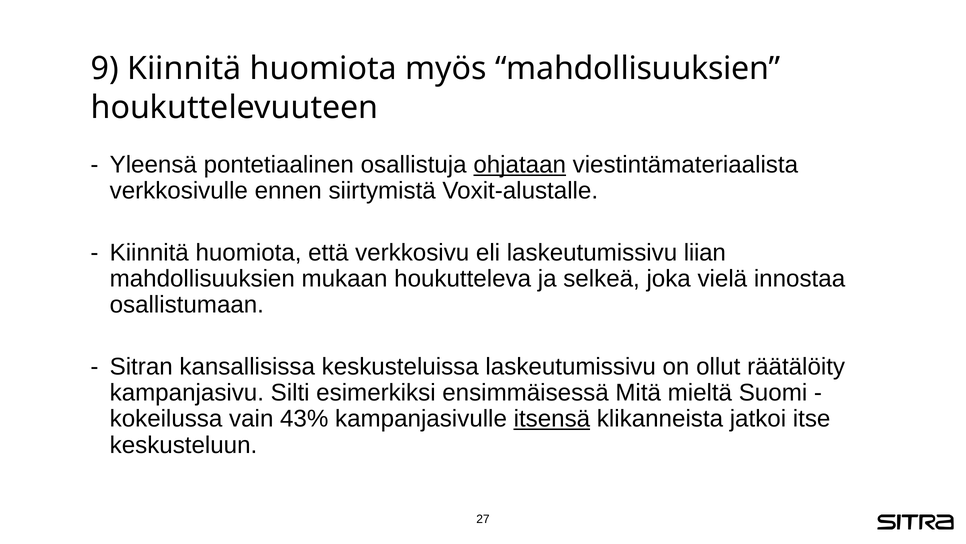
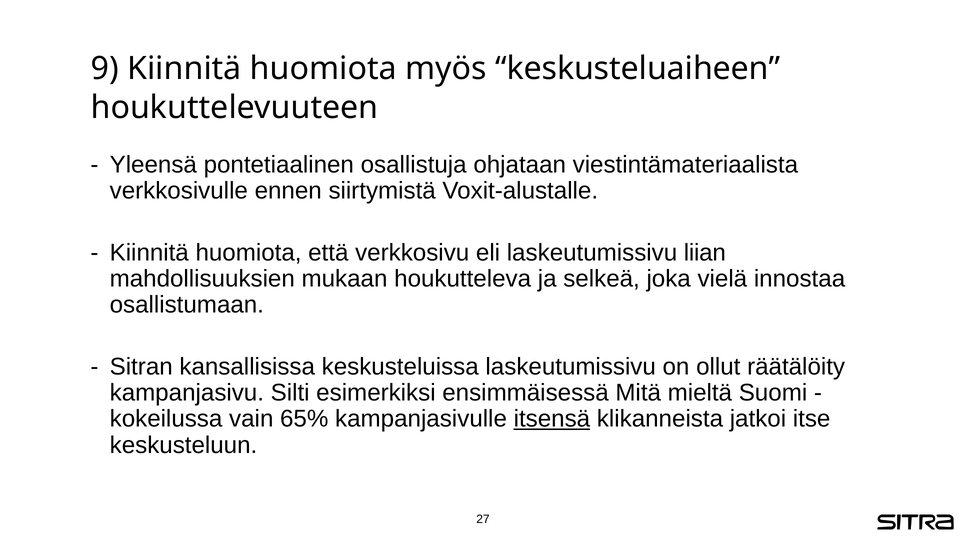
myös mahdollisuuksien: mahdollisuuksien -> keskusteluaiheen
ohjataan underline: present -> none
43%: 43% -> 65%
